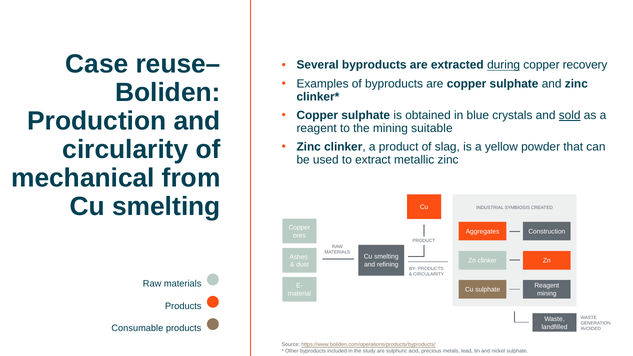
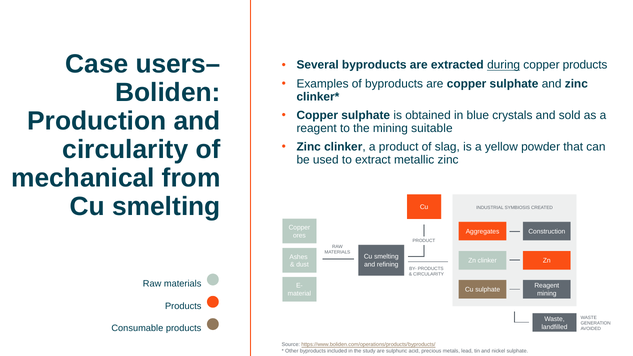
reuse–: reuse– -> users–
copper recovery: recovery -> products
sold underline: present -> none
